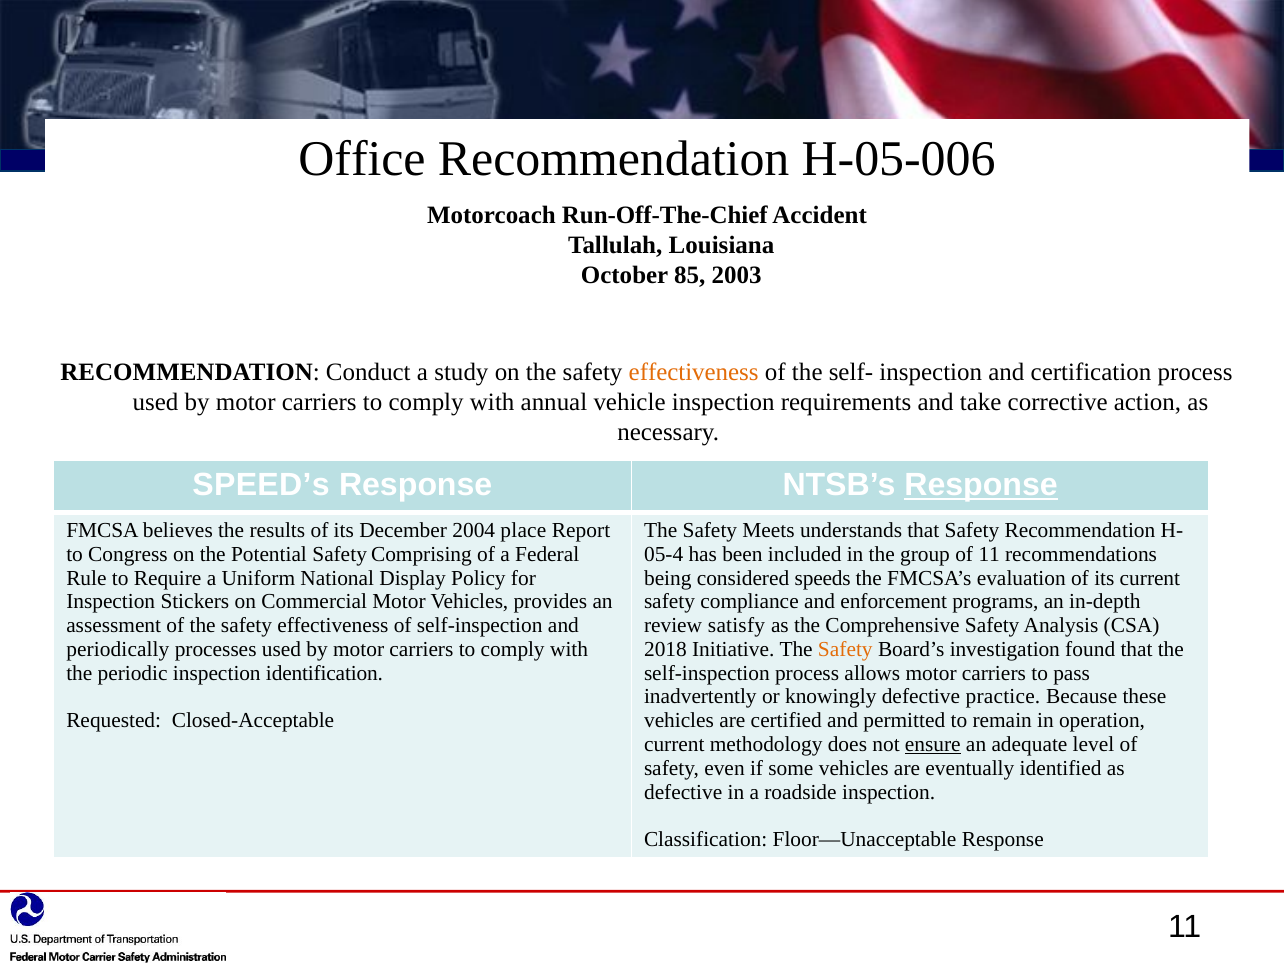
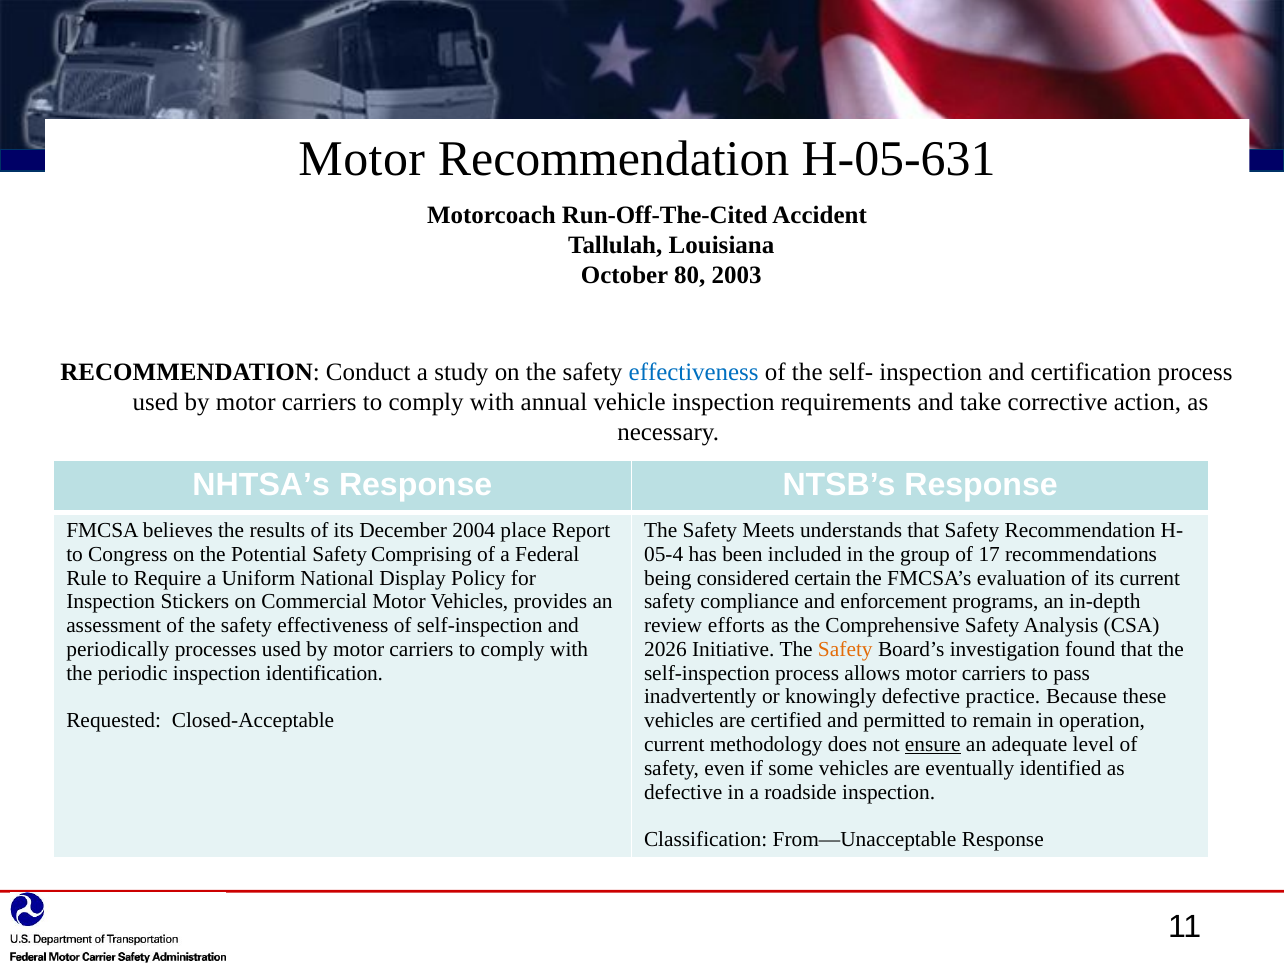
Office at (362, 159): Office -> Motor
H-05-006: H-05-006 -> H-05-631
Run-Off-The-Chief: Run-Off-The-Chief -> Run-Off-The-Cited
85: 85 -> 80
effectiveness at (694, 372) colour: orange -> blue
SPEED’s: SPEED’s -> NHTSA’s
Response at (981, 485) underline: present -> none
of 11: 11 -> 17
speeds: speeds -> certain
satisfy: satisfy -> efforts
2018: 2018 -> 2026
Floor—Unacceptable: Floor—Unacceptable -> From—Unacceptable
